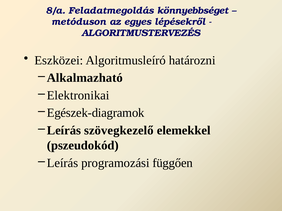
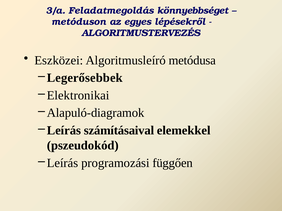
8/a: 8/a -> 3/a
határozni: határozni -> metódusa
Alkalmazható: Alkalmazható -> Legerősebbek
Egészek-diagramok: Egészek-diagramok -> Alapuló-diagramok
szövegkezelő: szövegkezelő -> számításaival
